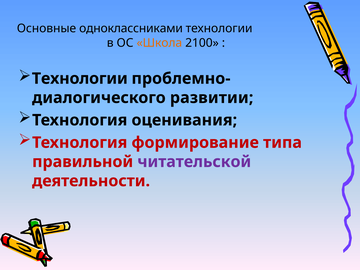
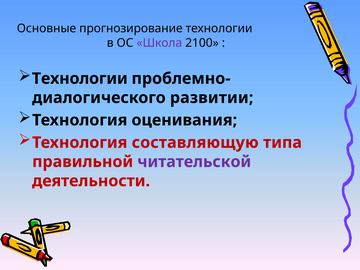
одноклассниками: одноклассниками -> прогнозирование
Школа colour: orange -> purple
формирование: формирование -> составляющую
